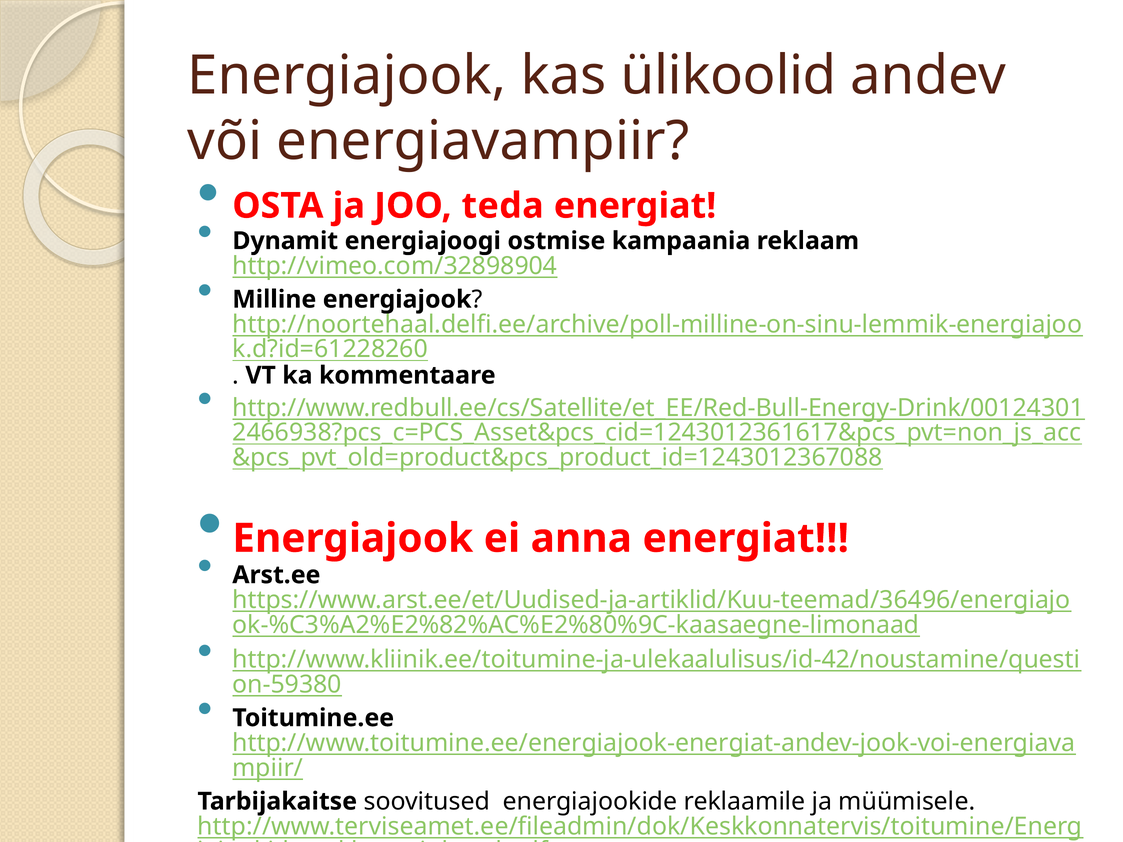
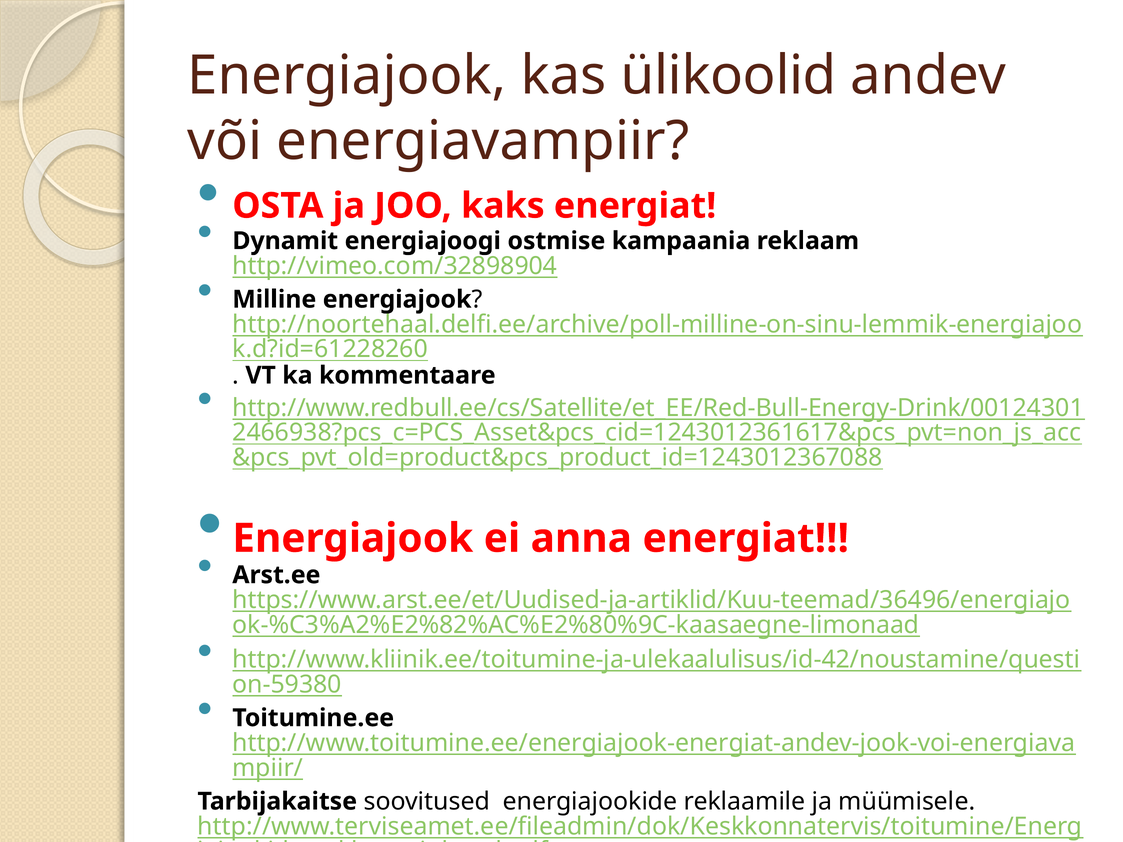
teda: teda -> kaks
